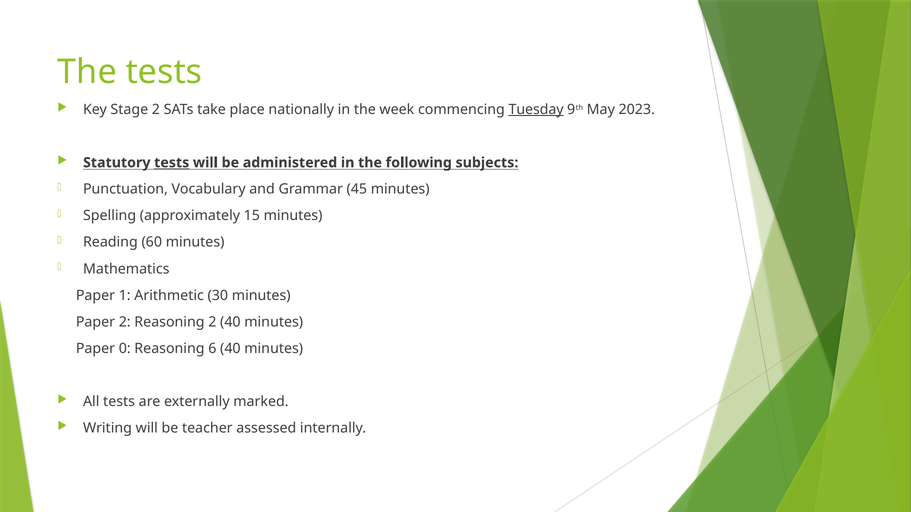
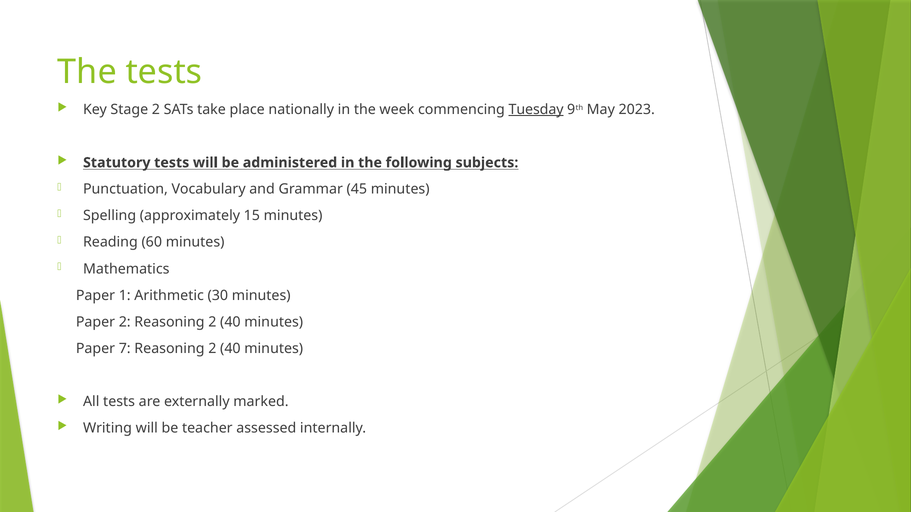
tests at (172, 163) underline: present -> none
0: 0 -> 7
6 at (212, 349): 6 -> 2
